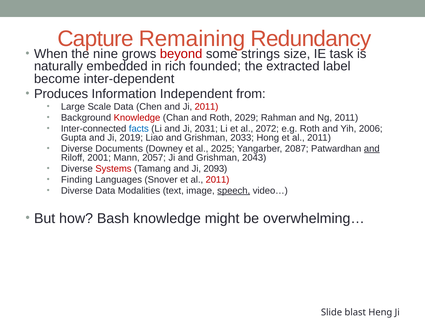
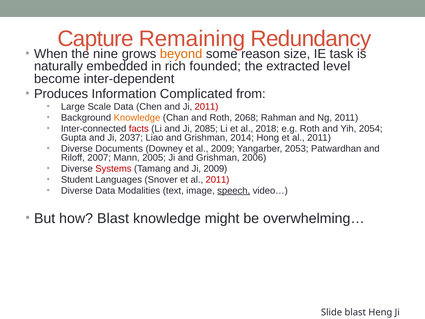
beyond colour: red -> orange
strings: strings -> reason
label: label -> level
Independent: Independent -> Complicated
Knowledge at (137, 118) colour: red -> orange
2029: 2029 -> 2068
facts colour: blue -> red
2031: 2031 -> 2085
2072: 2072 -> 2018
2006: 2006 -> 2054
2019: 2019 -> 2037
2033: 2033 -> 2014
al 2025: 2025 -> 2009
2087: 2087 -> 2053
and at (372, 149) underline: present -> none
2001: 2001 -> 2007
2057: 2057 -> 2005
2043: 2043 -> 2006
Ji 2093: 2093 -> 2009
Finding: Finding -> Student
how Bash: Bash -> Blast
